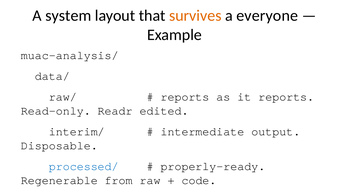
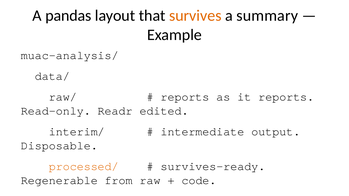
system: system -> pandas
everyone: everyone -> summary
processed/ colour: blue -> orange
properly-ready: properly-ready -> survives-ready
